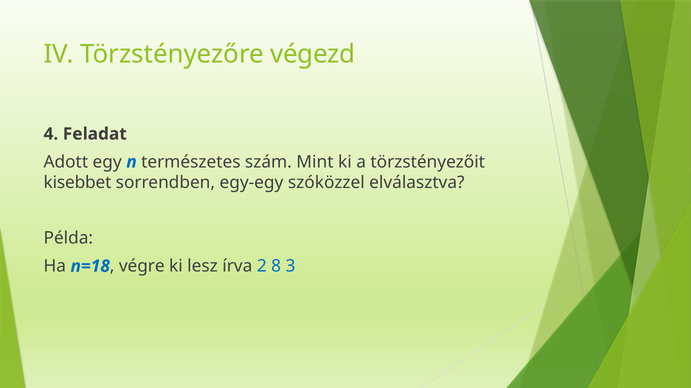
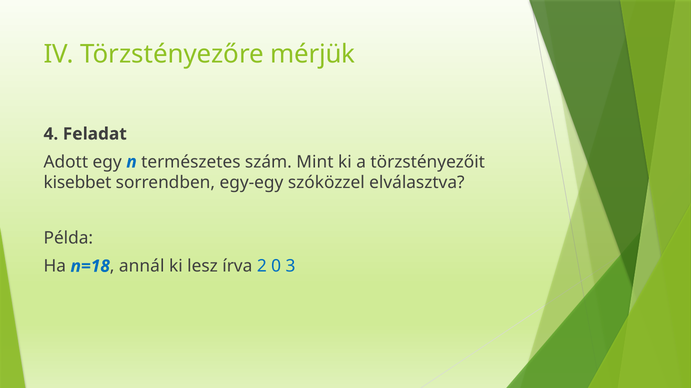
végezd: végezd -> mérjük
végre: végre -> annál
8: 8 -> 0
